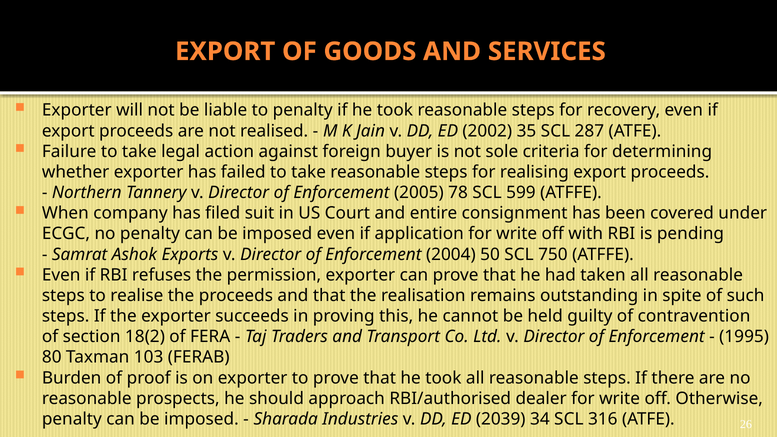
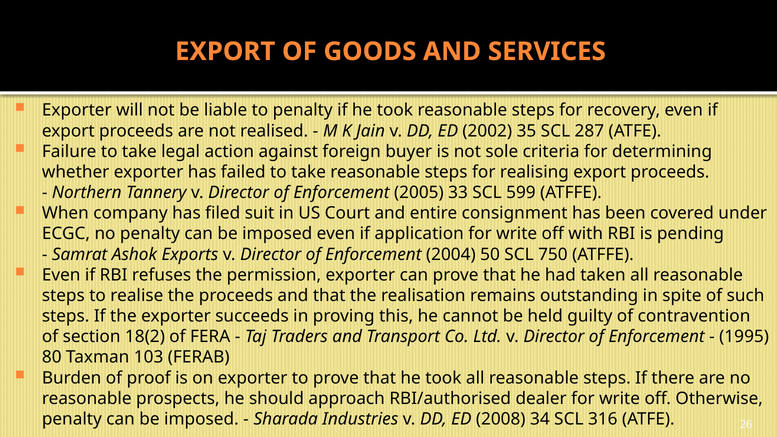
78: 78 -> 33
2039: 2039 -> 2008
